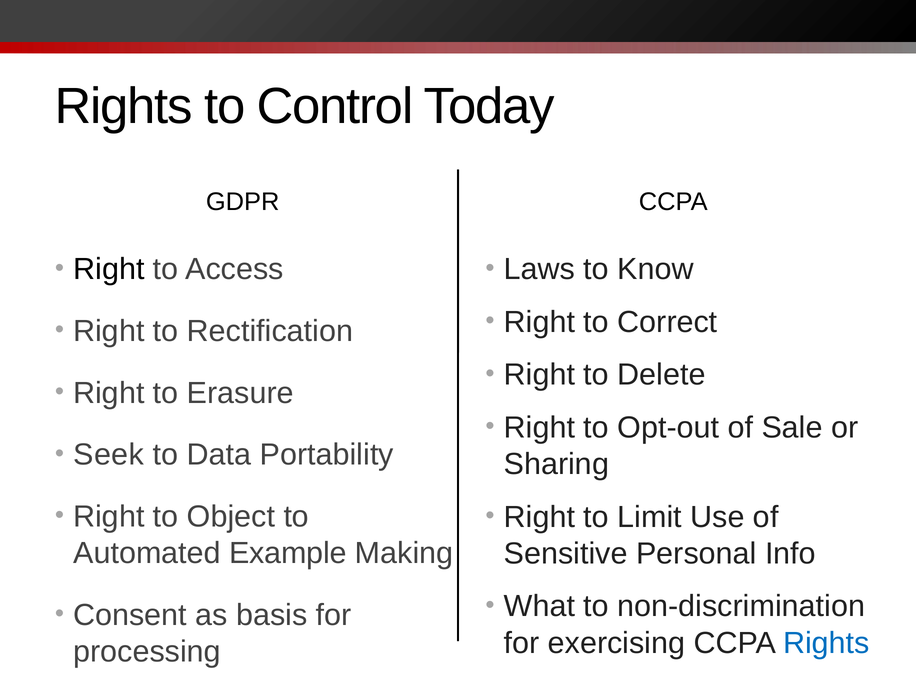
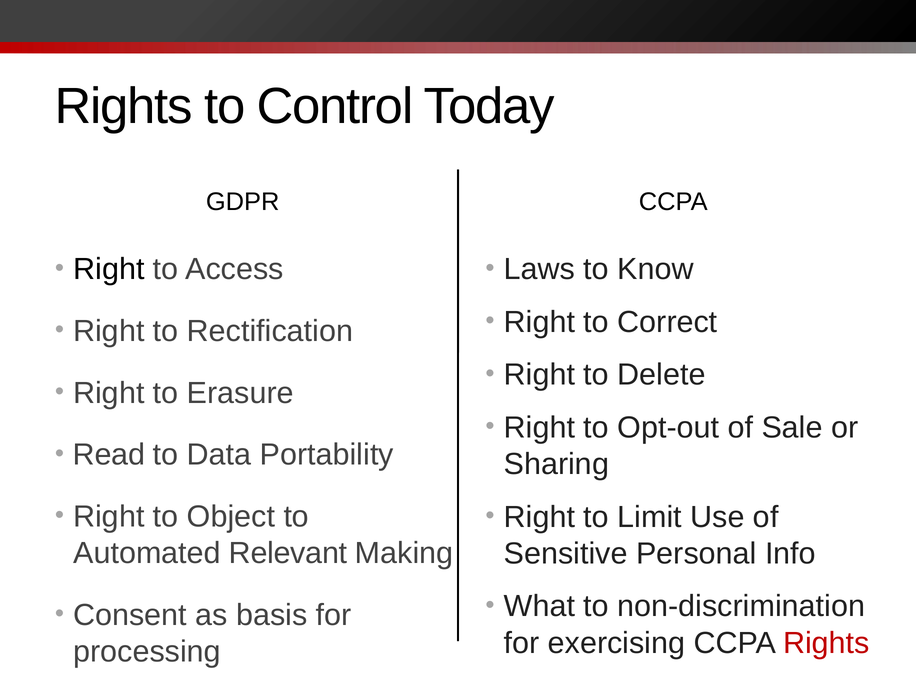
Seek: Seek -> Read
Example: Example -> Relevant
Rights at (826, 643) colour: blue -> red
